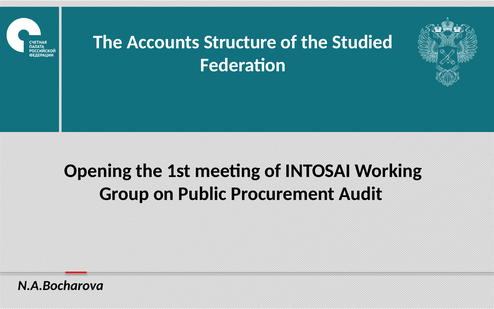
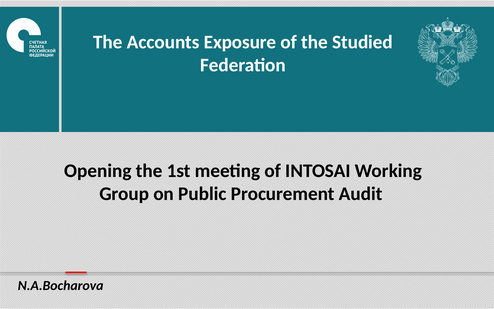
Structure: Structure -> Exposure
